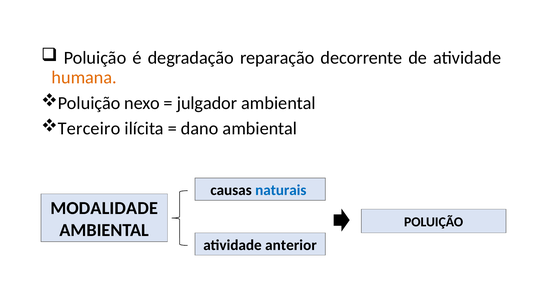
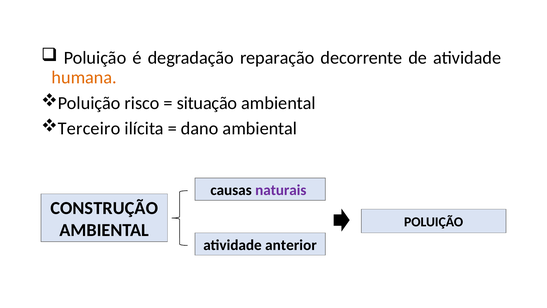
nexo: nexo -> risco
julgador: julgador -> situação
naturais colour: blue -> purple
MODALIDADE: MODALIDADE -> CONSTRUÇÃO
